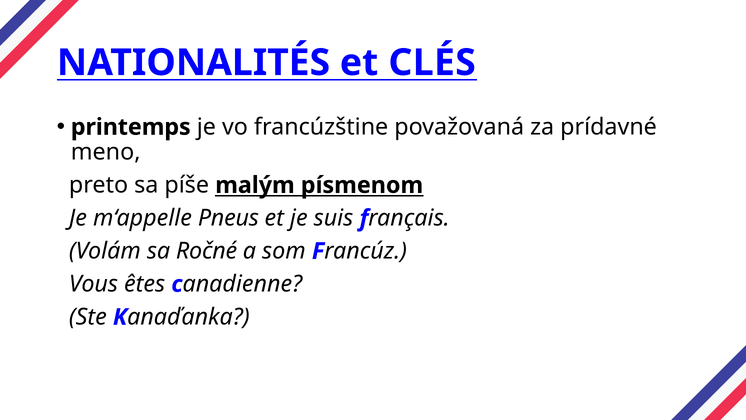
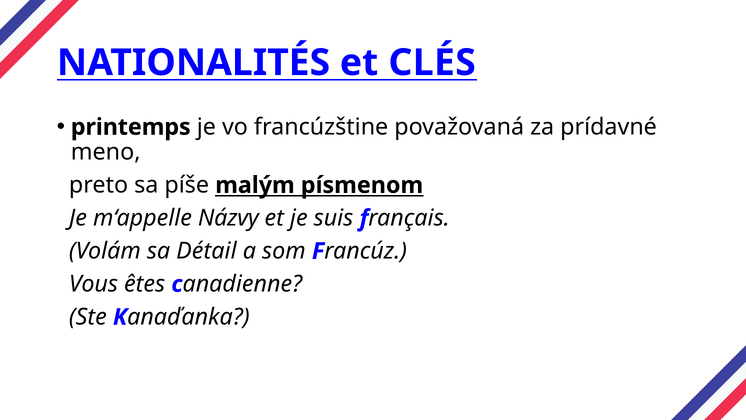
Pneus: Pneus -> Názvy
Ročné: Ročné -> Détail
